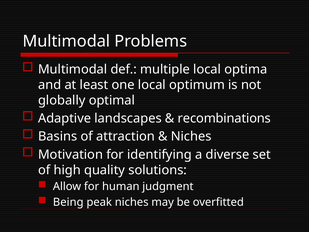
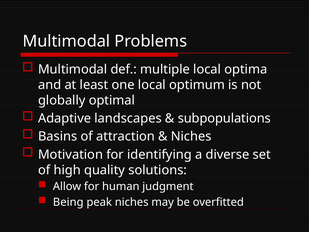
recombinations: recombinations -> subpopulations
